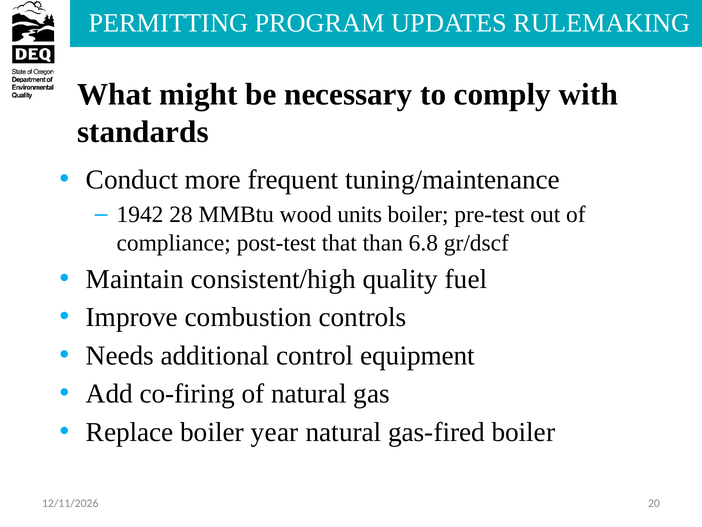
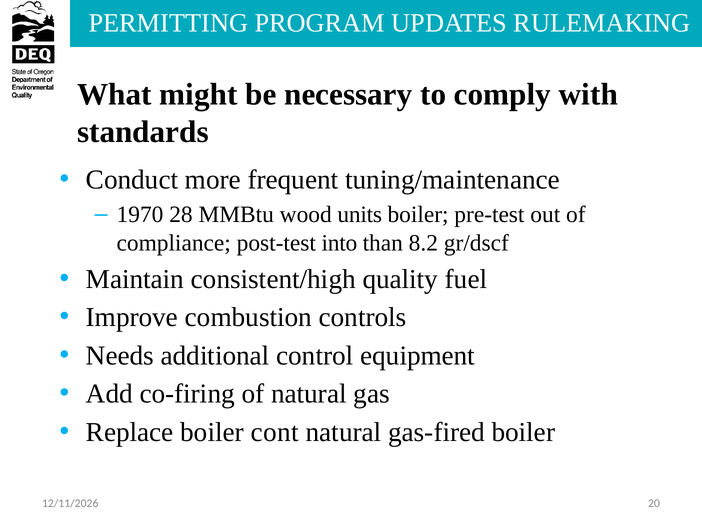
1942: 1942 -> 1970
that: that -> into
6.8: 6.8 -> 8.2
year: year -> cont
